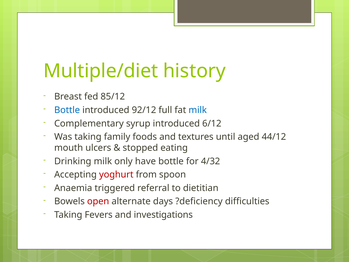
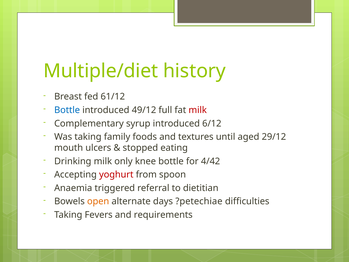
85/12: 85/12 -> 61/12
92/12: 92/12 -> 49/12
milk at (198, 110) colour: blue -> red
44/12: 44/12 -> 29/12
have: have -> knee
4/32: 4/32 -> 4/42
open colour: red -> orange
?deficiency: ?deficiency -> ?petechiae
investigations: investigations -> requirements
